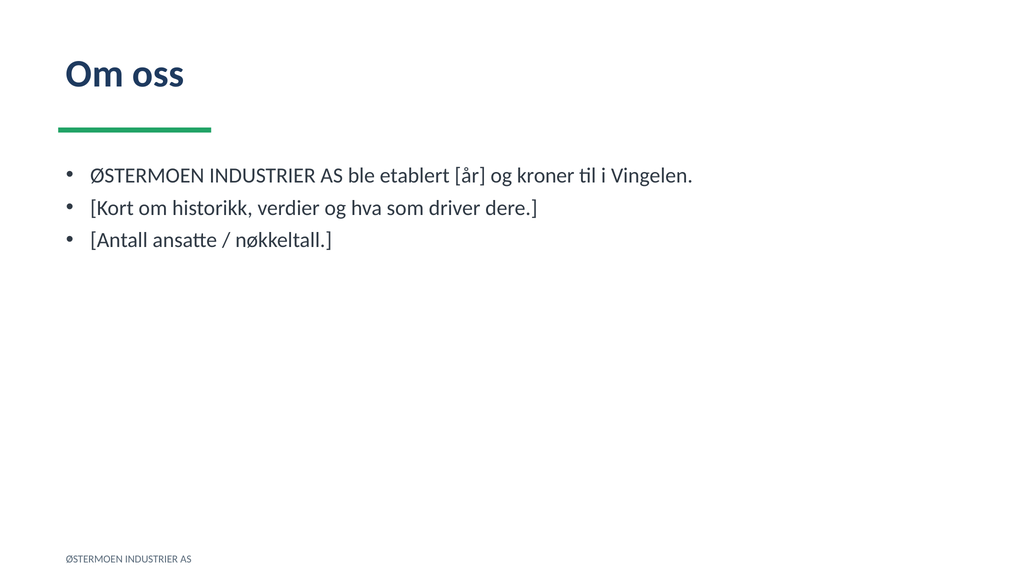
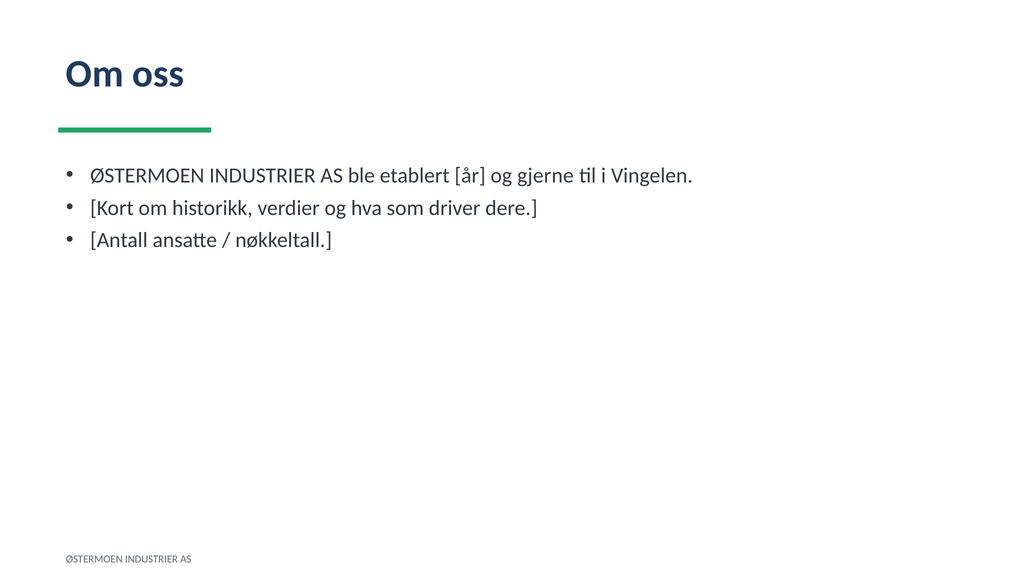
kroner: kroner -> gjerne
